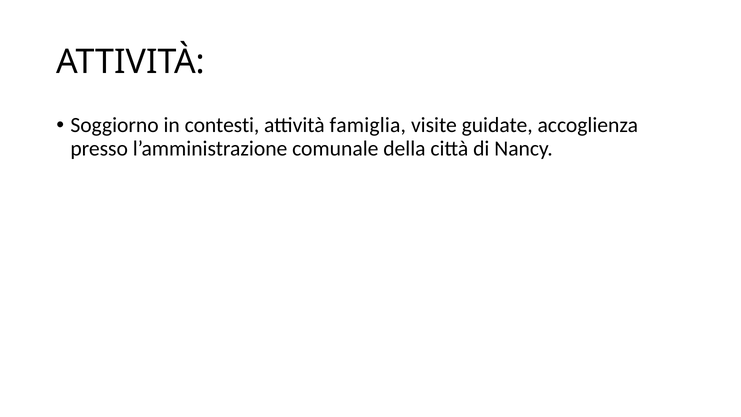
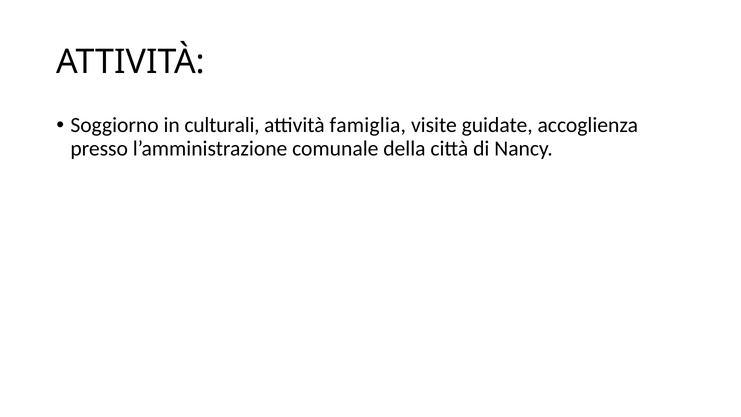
contesti: contesti -> culturali
